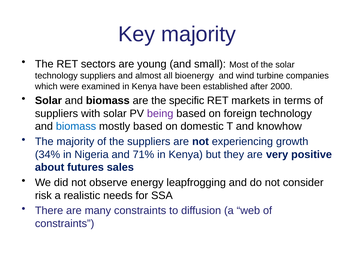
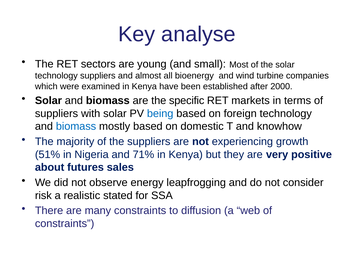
Key majority: majority -> analyse
being colour: purple -> blue
34%: 34% -> 51%
needs: needs -> stated
